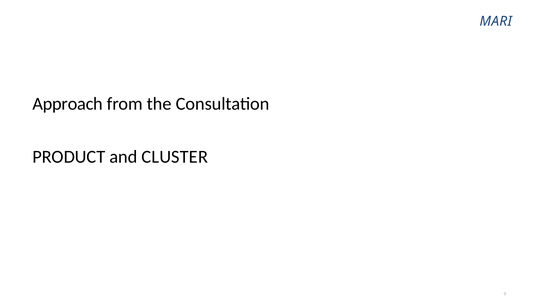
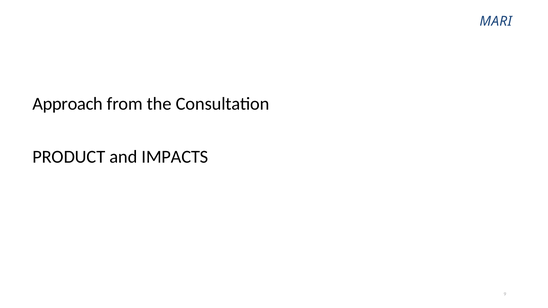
CLUSTER: CLUSTER -> IMPACTS
